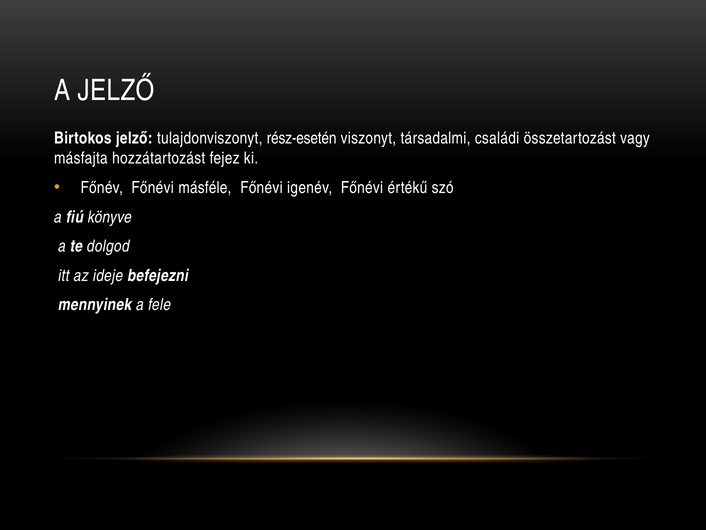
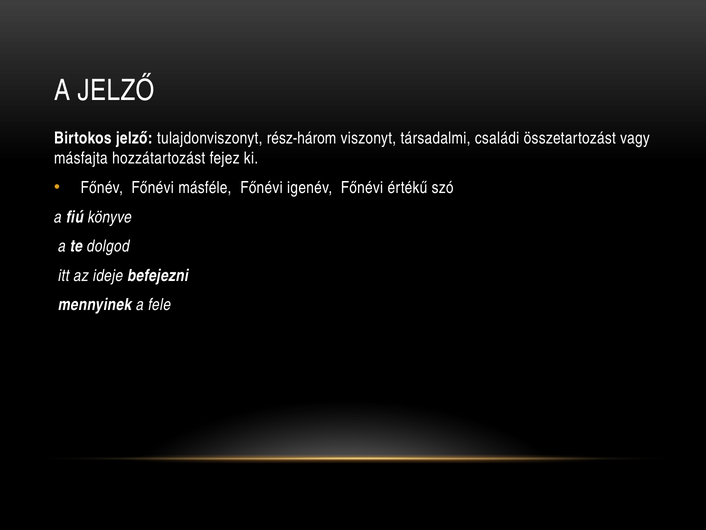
rész-esetén: rész-esetén -> rész-három
